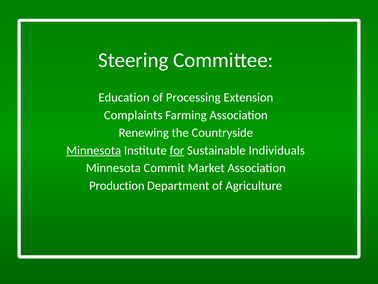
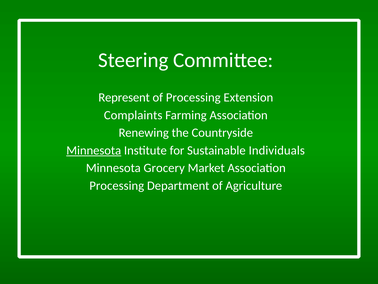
Education: Education -> Represent
for underline: present -> none
Commit: Commit -> Grocery
Production at (117, 185): Production -> Processing
